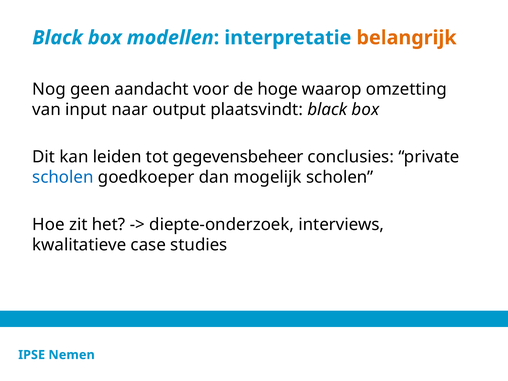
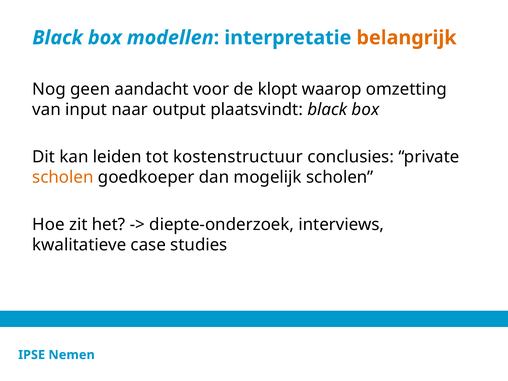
hoge: hoge -> klopt
gegevensbeheer: gegevensbeheer -> kostenstructuur
scholen at (63, 177) colour: blue -> orange
